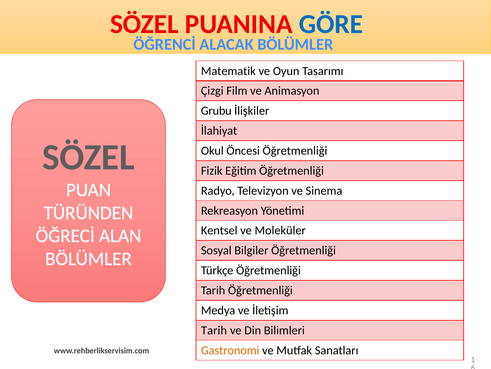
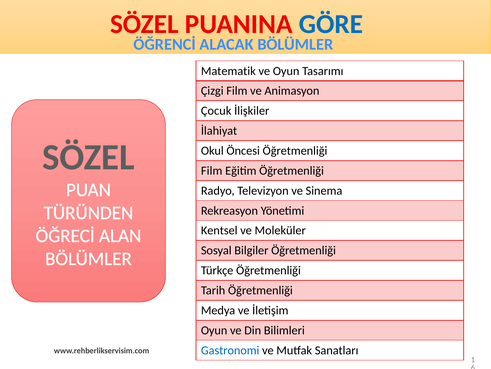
Grubu: Grubu -> Çocuk
Fizik at (212, 170): Fizik -> Film
Tarih at (214, 330): Tarih -> Oyun
Gastronomi colour: orange -> blue
